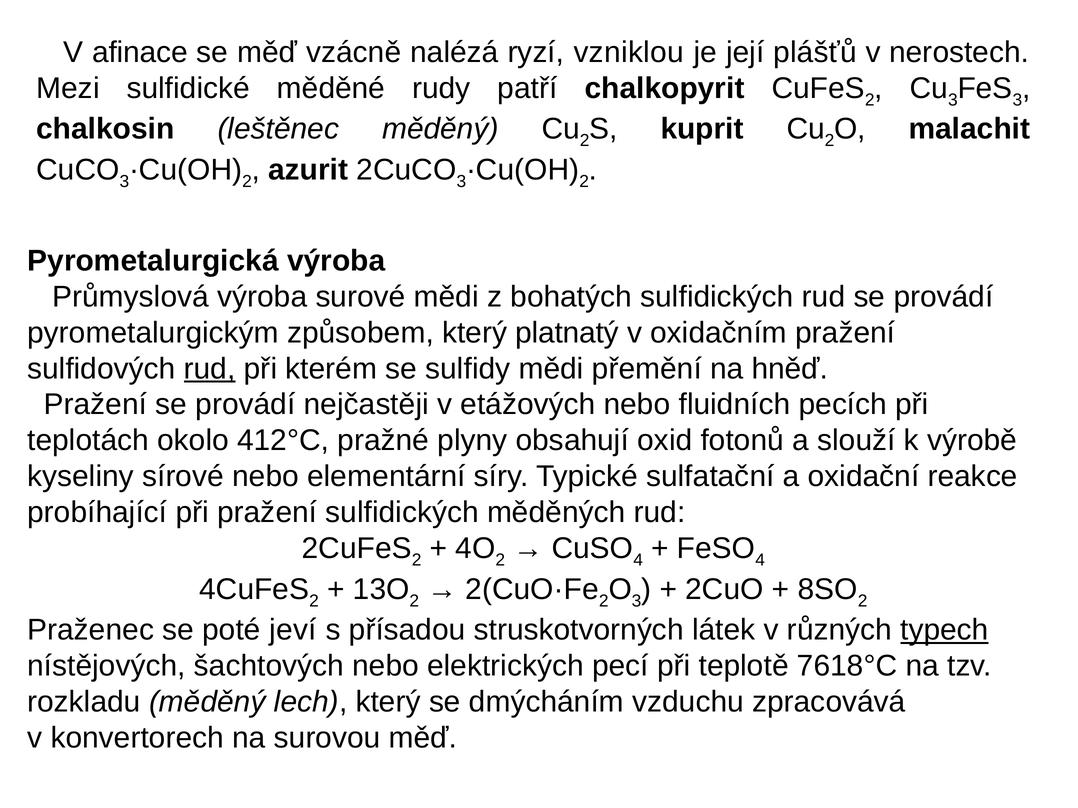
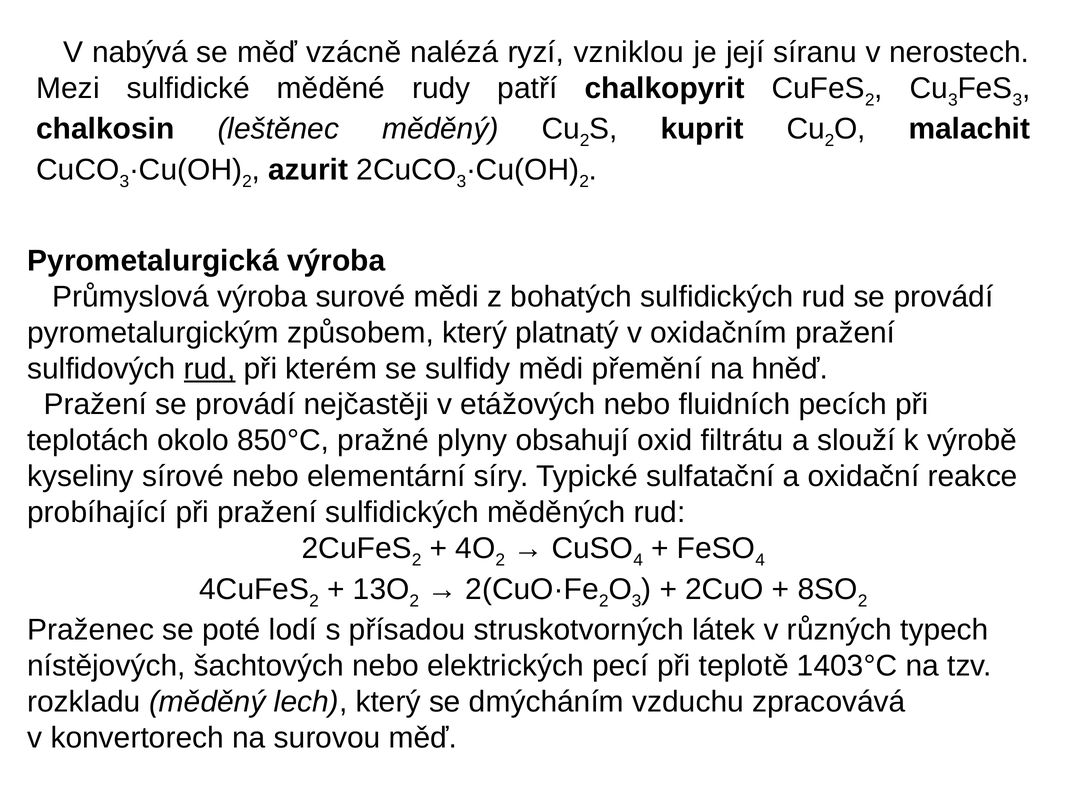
afinace: afinace -> nabývá
plášťů: plášťů -> síranu
412°C: 412°C -> 850°C
fotonů: fotonů -> filtrátu
jeví: jeví -> lodí
typech underline: present -> none
7618°C: 7618°C -> 1403°C
